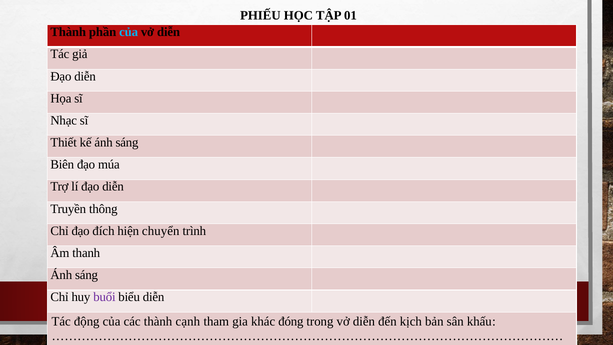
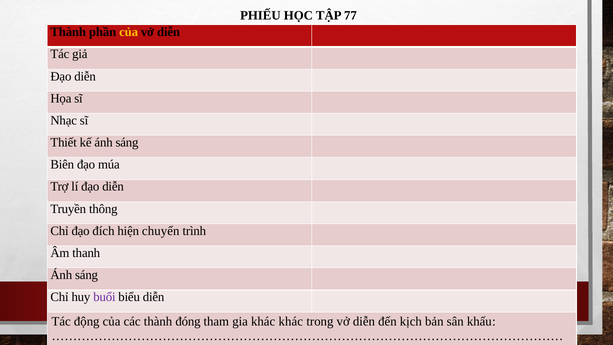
01: 01 -> 77
của at (129, 32) colour: light blue -> yellow
cạnh: cạnh -> đóng
khác đóng: đóng -> khác
